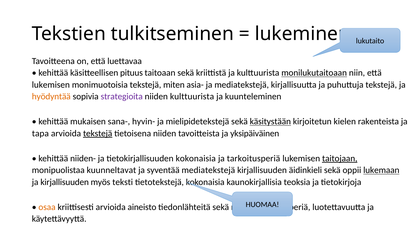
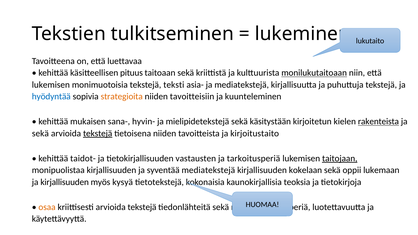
miten: miten -> teksti
hyödyntää colour: orange -> blue
strategioita colour: purple -> orange
niiden kulttuurista: kulttuurista -> tavoitteisiin
käsitystään underline: present -> none
rakenteista underline: none -> present
tapa at (40, 133): tapa -> sekä
yksipäiväinen: yksipäiväinen -> kirjoitustaito
niiden-: niiden- -> taidot-
tietokirjallisuuden kokonaisia: kokonaisia -> vastausten
monipuolistaa kuunneltavat: kuunneltavat -> kirjallisuuden
äidinkieli: äidinkieli -> kokelaan
lukemaan underline: present -> none
teksti: teksti -> kysyä
kriittisesti arvioida aineisto: aineisto -> tekstejä
